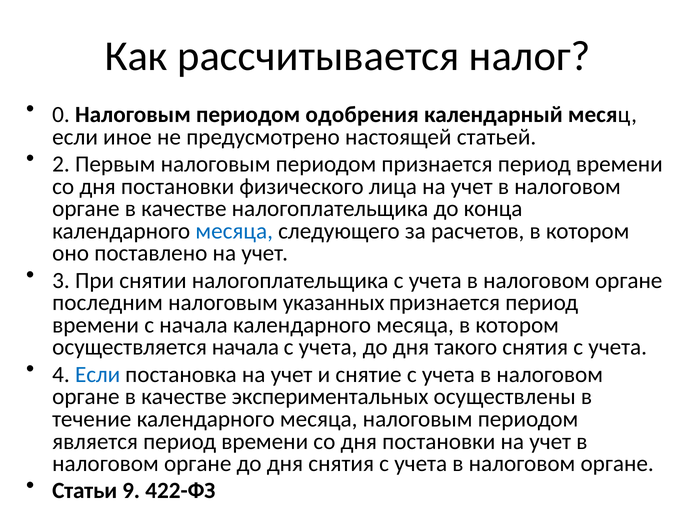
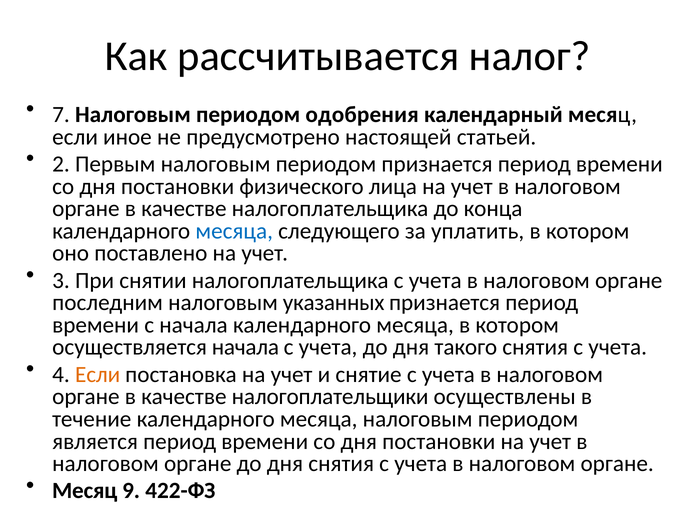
0: 0 -> 7
расчетов: расчетов -> уплатить
Если at (98, 375) colour: blue -> orange
экспериментальных: экспериментальных -> налогоплательщики
Статьи at (85, 491): Статьи -> Месяц
